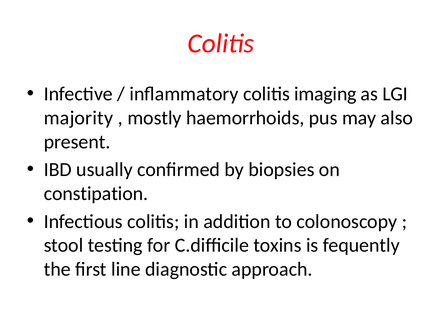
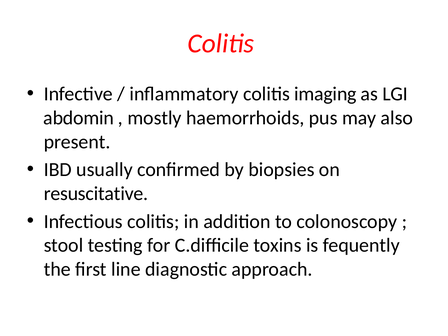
majority: majority -> abdomin
constipation: constipation -> resuscitative
